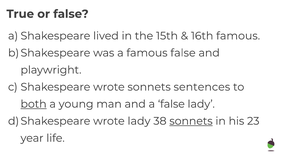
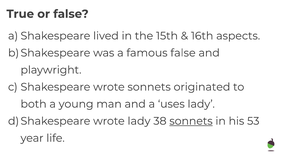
16th famous: famous -> aspects
sentences: sentences -> originated
both underline: present -> none
a false: false -> uses
23: 23 -> 53
